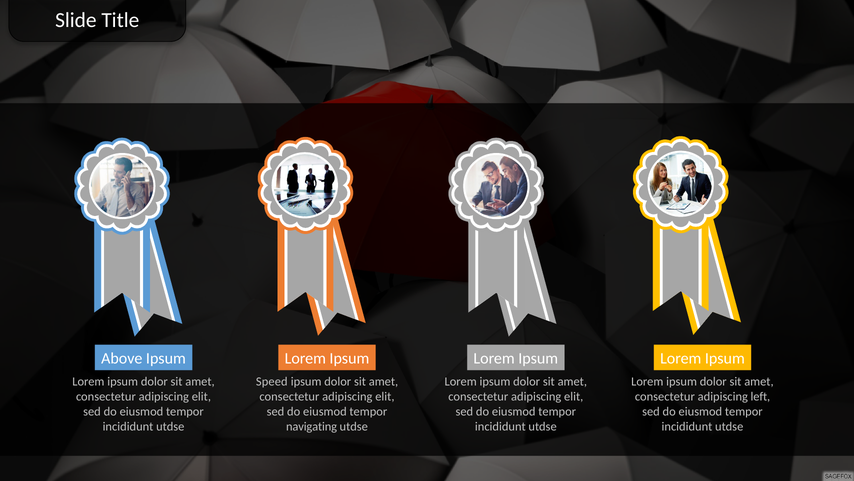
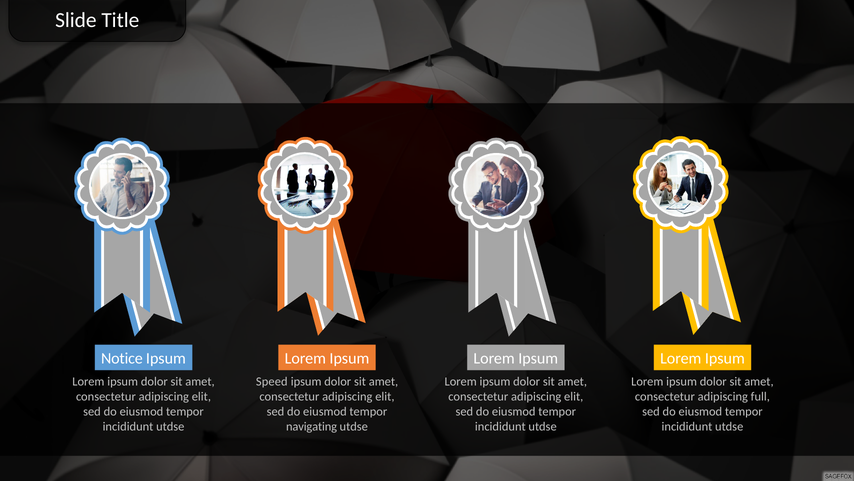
Above: Above -> Notice
left: left -> full
